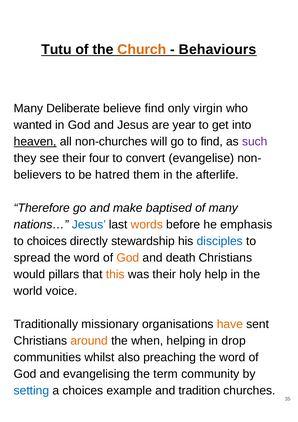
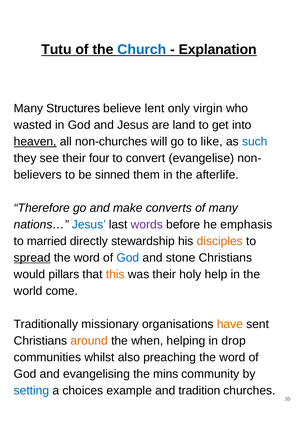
Church colour: orange -> blue
Behaviours: Behaviours -> Explanation
Deliberate: Deliberate -> Structures
believe find: find -> lent
wanted: wanted -> wasted
year: year -> land
to find: find -> like
such colour: purple -> blue
hatred: hatred -> sinned
baptised: baptised -> converts
words colour: orange -> purple
to choices: choices -> married
disciples colour: blue -> orange
spread underline: none -> present
God at (128, 257) colour: orange -> blue
death: death -> stone
voice: voice -> come
term: term -> mins
